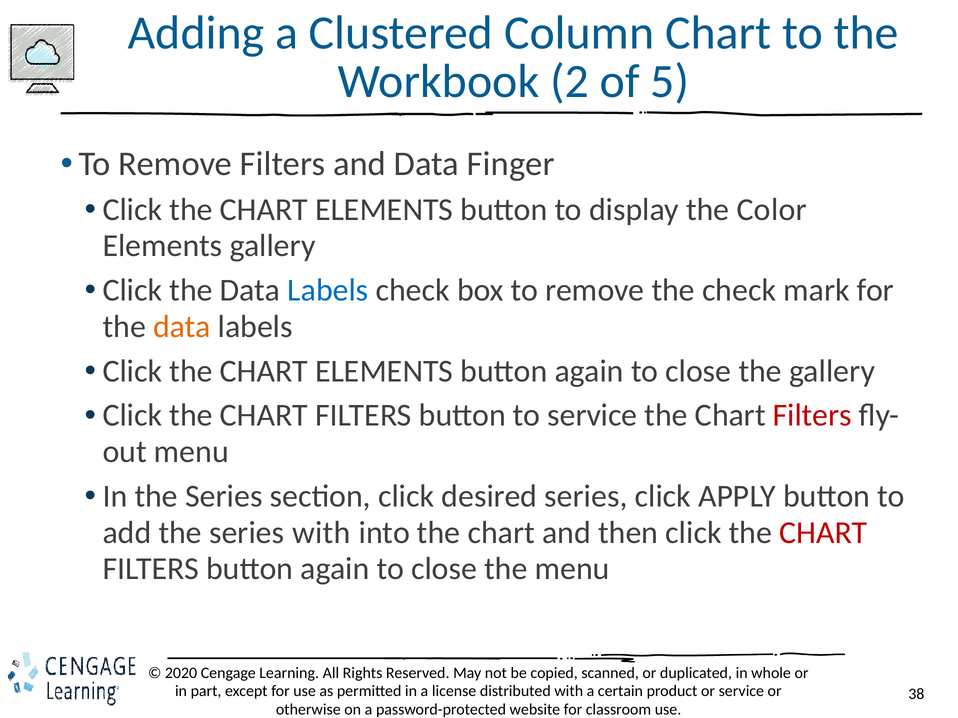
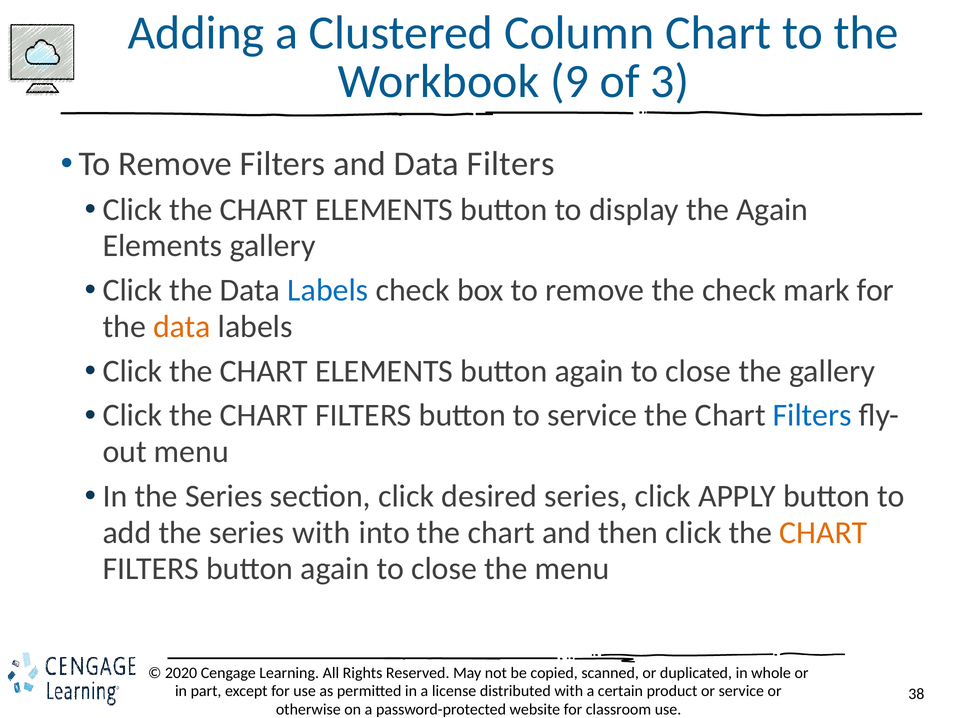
2: 2 -> 9
5: 5 -> 3
Data Finger: Finger -> Filters
the Color: Color -> Again
Filters at (812, 416) colour: red -> blue
CHART at (823, 533) colour: red -> orange
